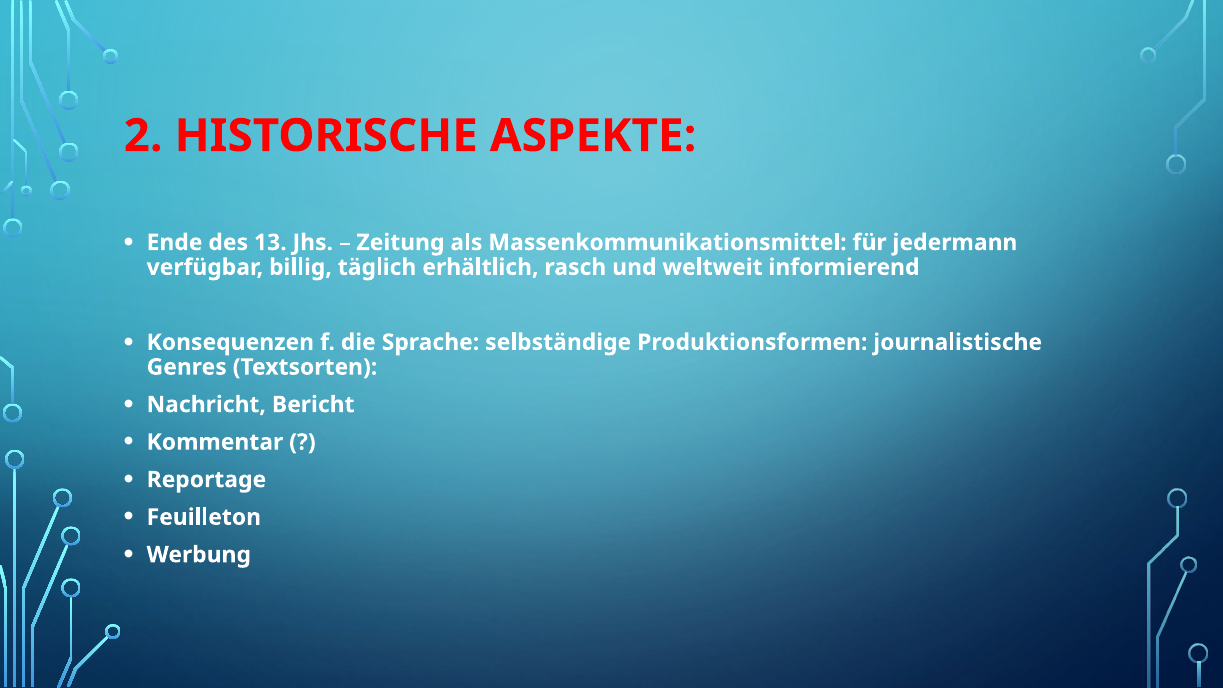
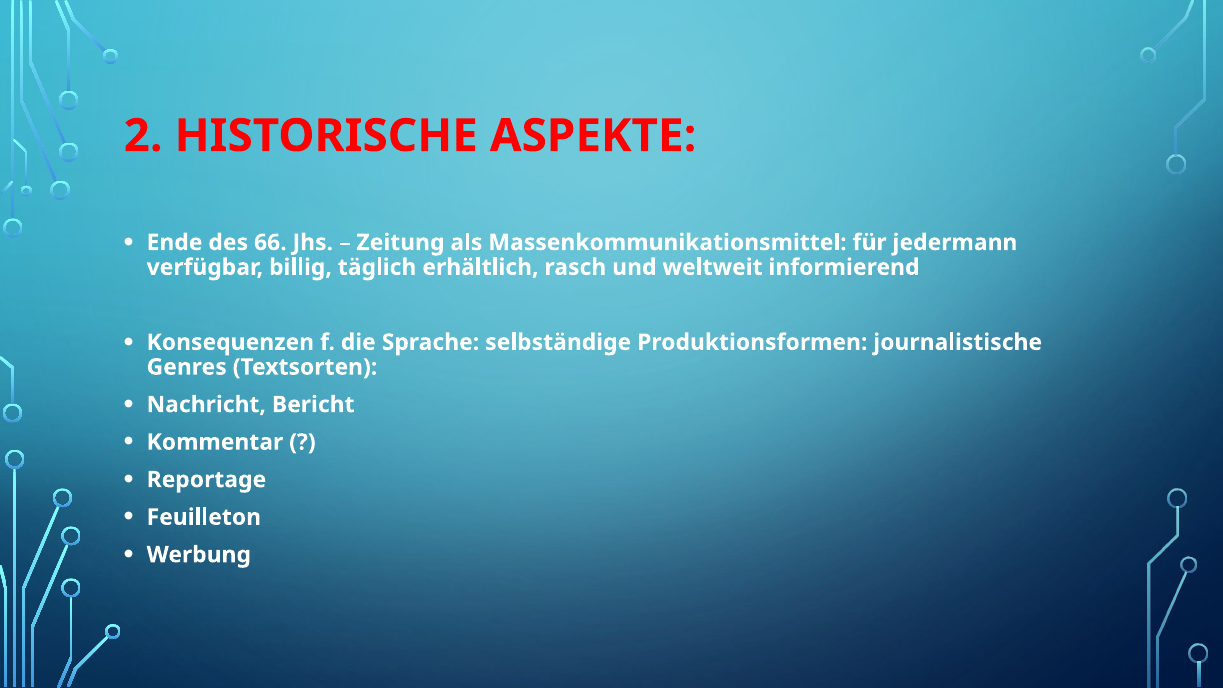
13: 13 -> 66
